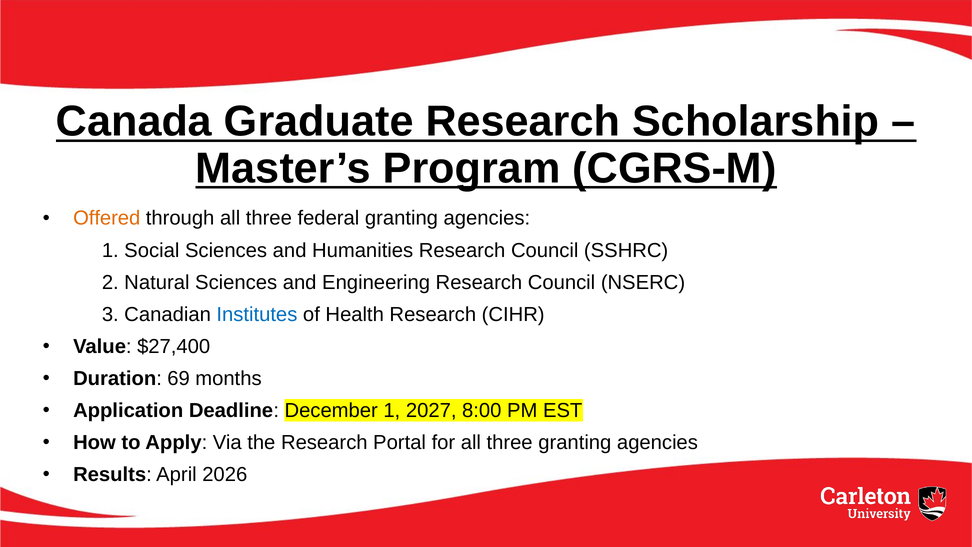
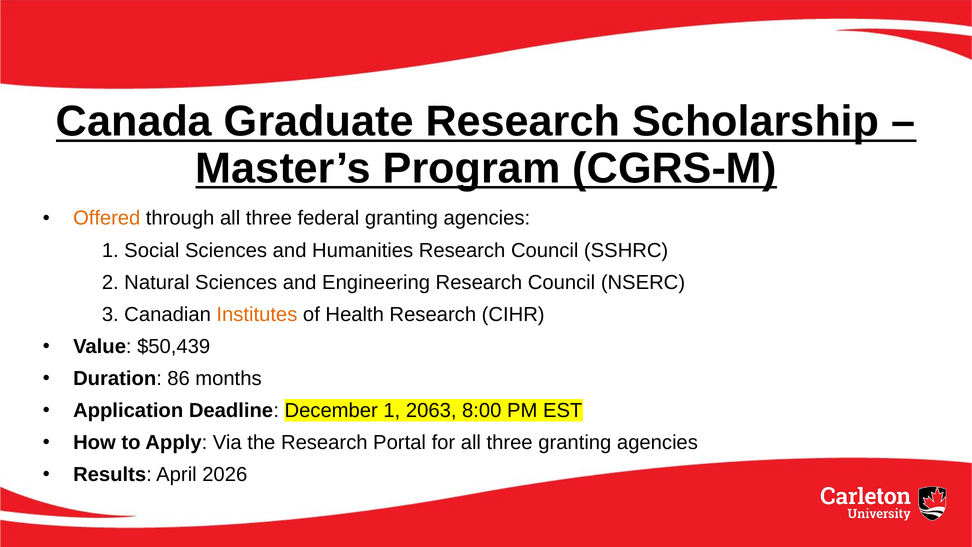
Institutes colour: blue -> orange
$27,400: $27,400 -> $50,439
69: 69 -> 86
2027: 2027 -> 2063
